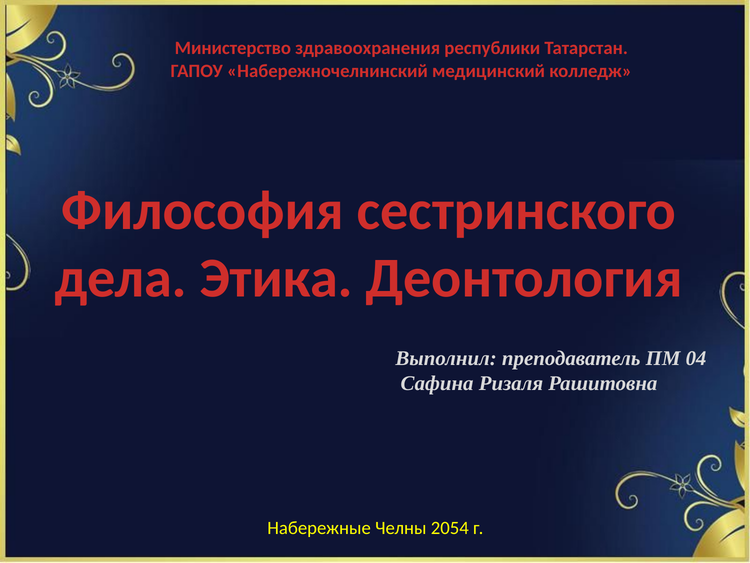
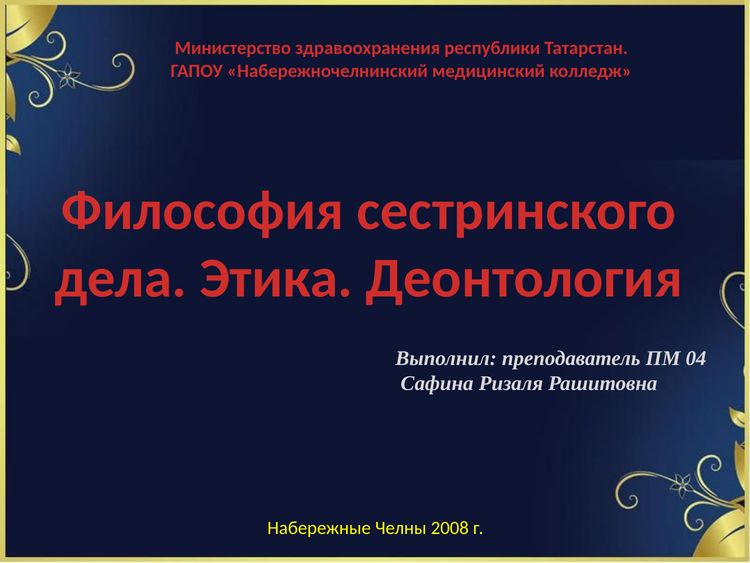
2054: 2054 -> 2008
